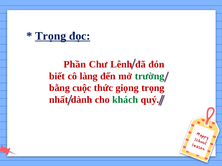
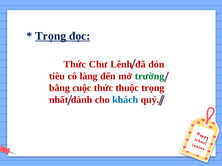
Phần at (75, 64): Phần -> Thức
biết: biết -> tiêu
giọng: giọng -> thuộc
khách colour: green -> blue
